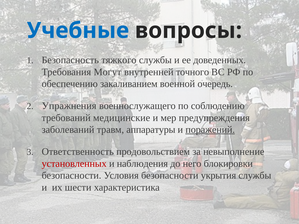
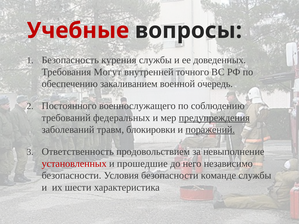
Учебные colour: blue -> red
тяжкого: тяжкого -> курения
Упражнения: Упражнения -> Постоянного
медицинские: медицинские -> федеральных
предупреждения underline: none -> present
аппаратуры: аппаратуры -> блокировки
наблюдения: наблюдения -> прошедшие
блокировки: блокировки -> независимо
укрытия: укрытия -> команде
